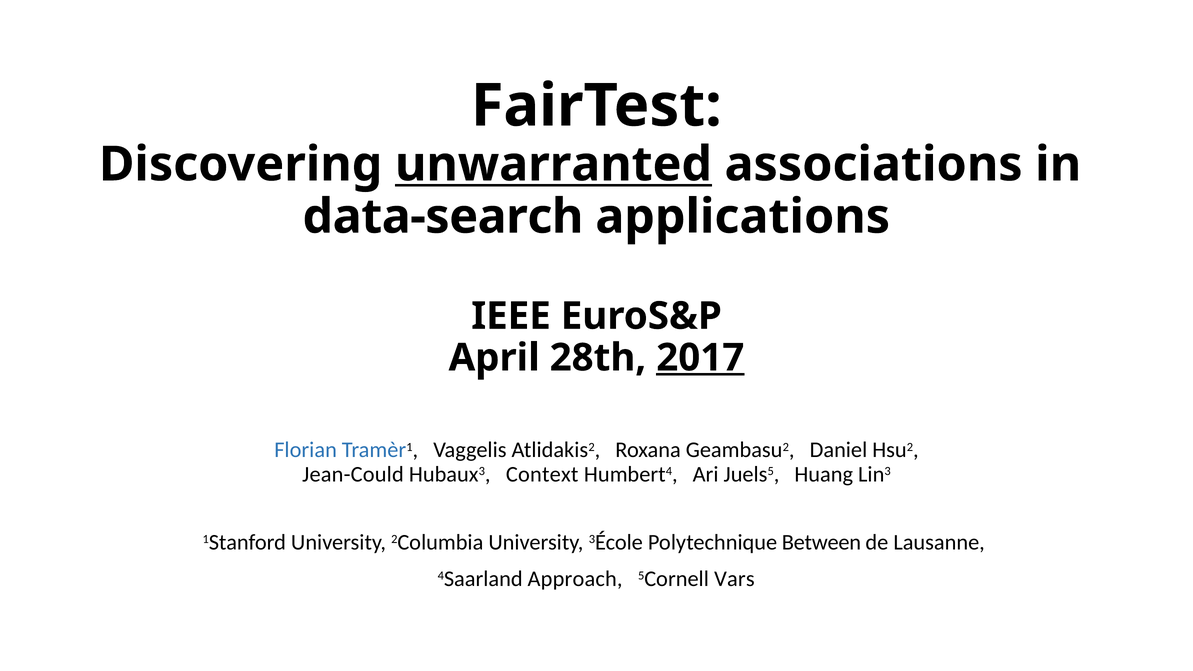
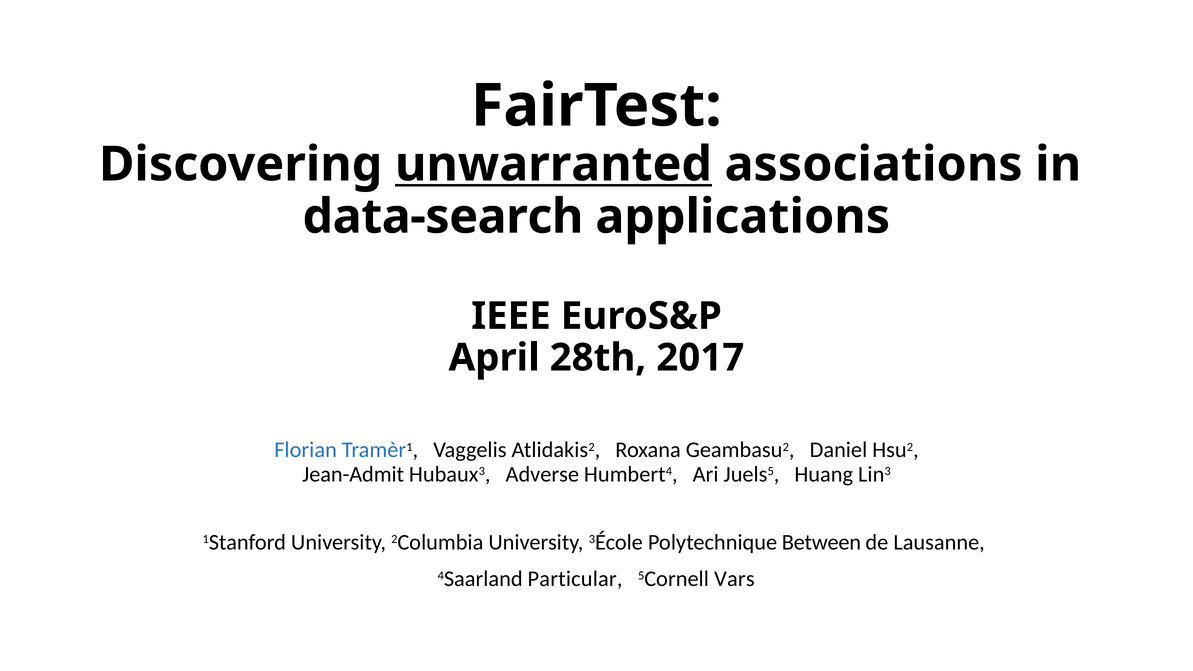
2017 underline: present -> none
Jean-Could: Jean-Could -> Jean-Admit
Context: Context -> Adverse
Approach: Approach -> Particular
